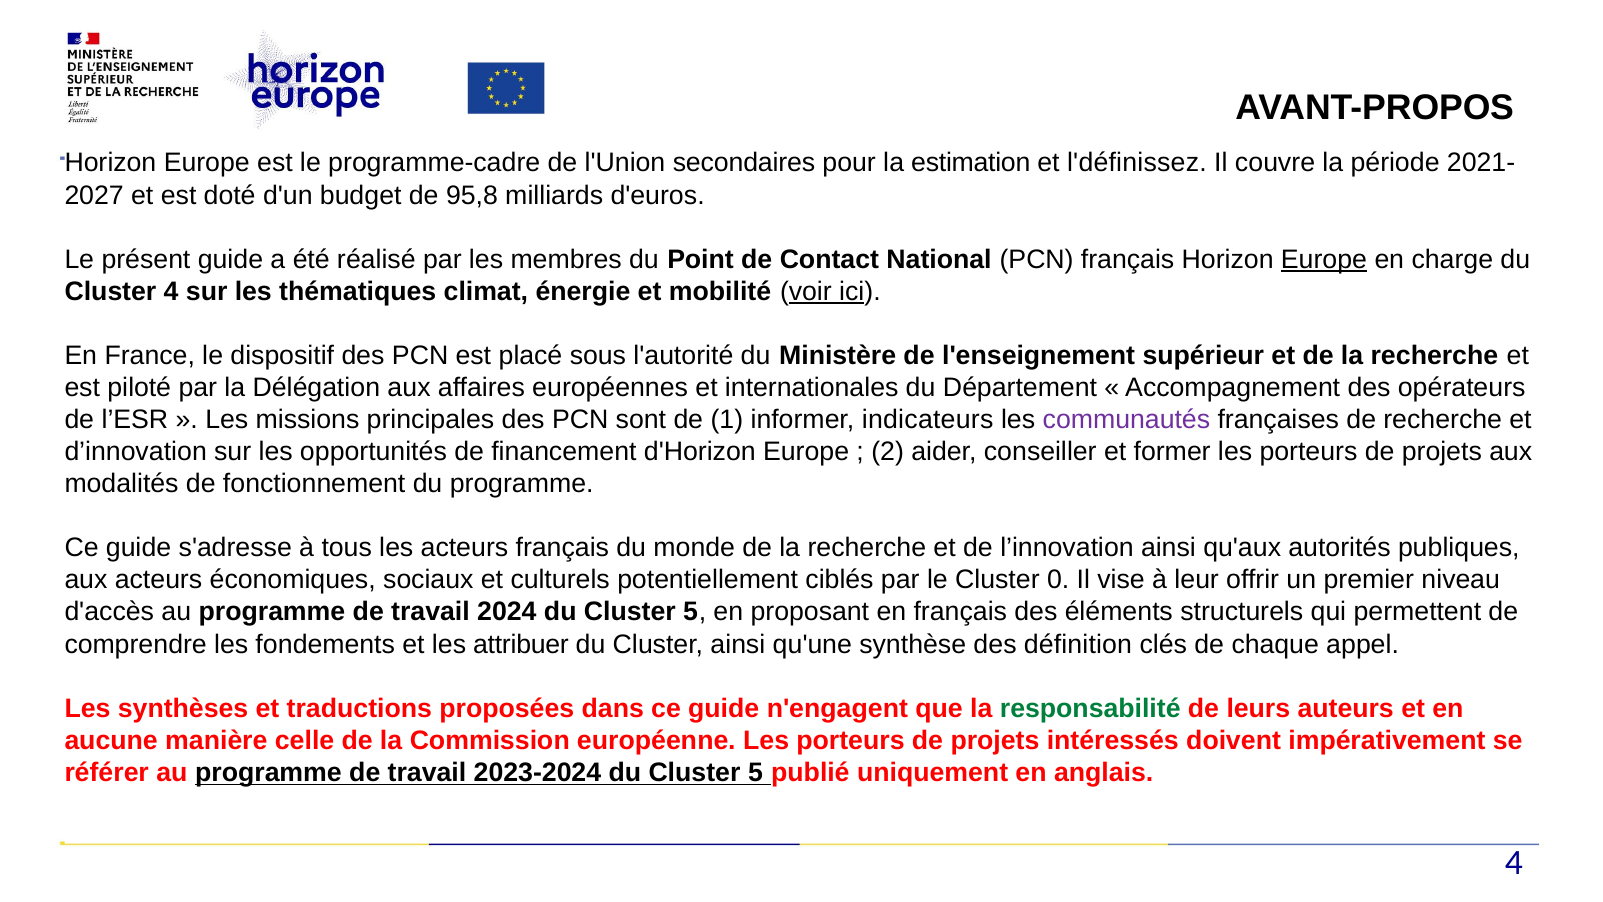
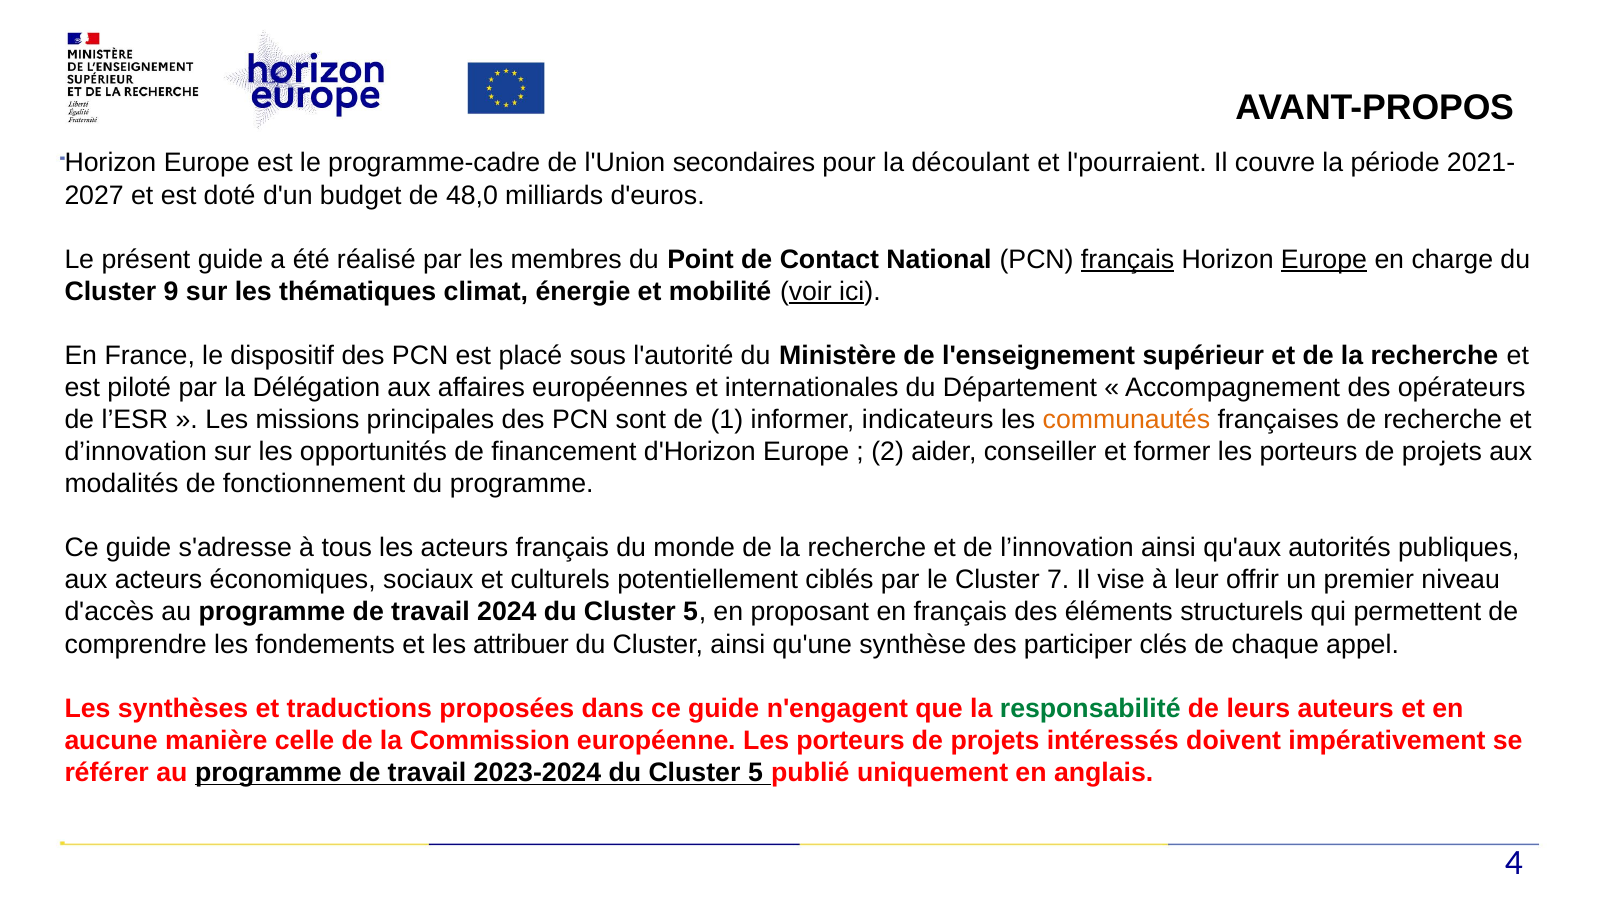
estimation: estimation -> découlant
l'définissez: l'définissez -> l'pourraient
95,8: 95,8 -> 48,0
français at (1128, 259) underline: none -> present
Cluster 4: 4 -> 9
communautés colour: purple -> orange
0: 0 -> 7
définition: définition -> participer
